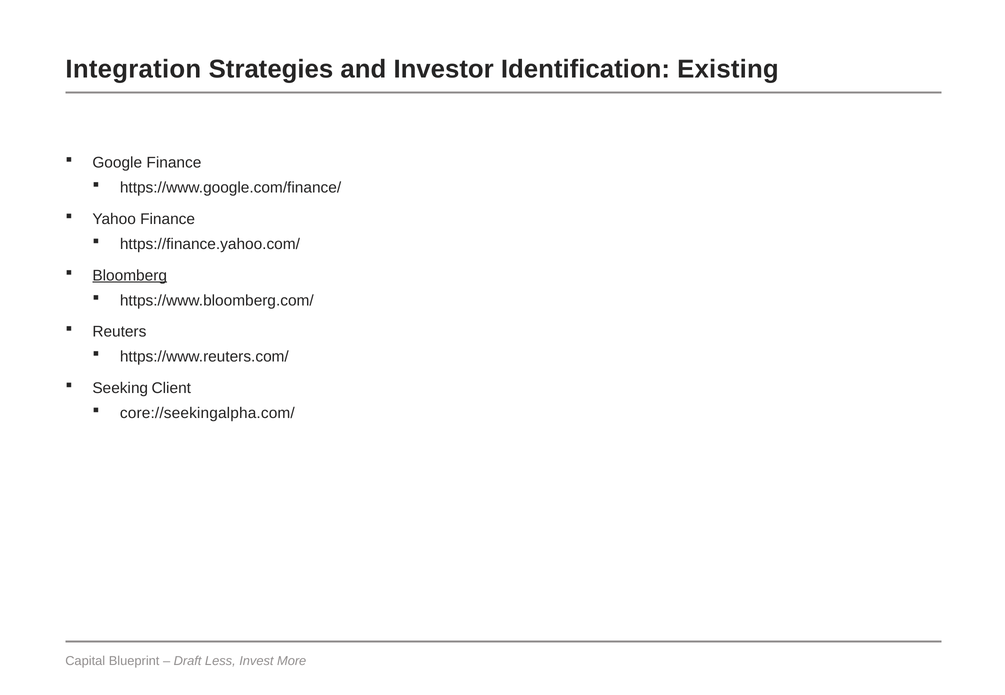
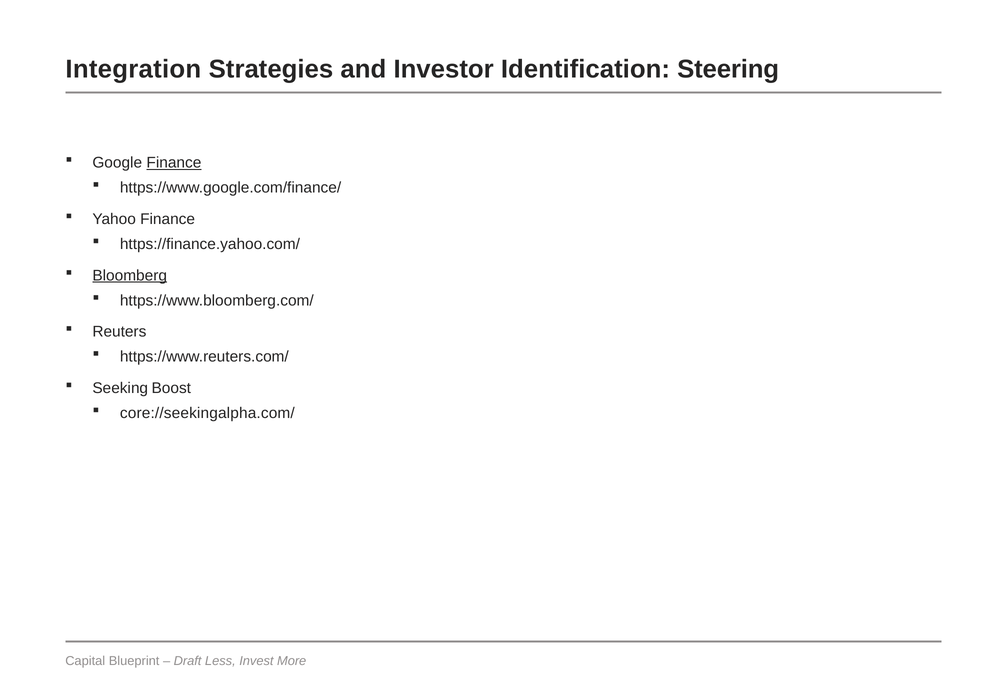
Existing: Existing -> Steering
Finance at (174, 163) underline: none -> present
Client: Client -> Boost
